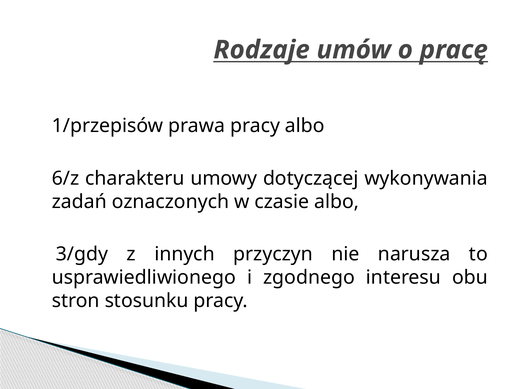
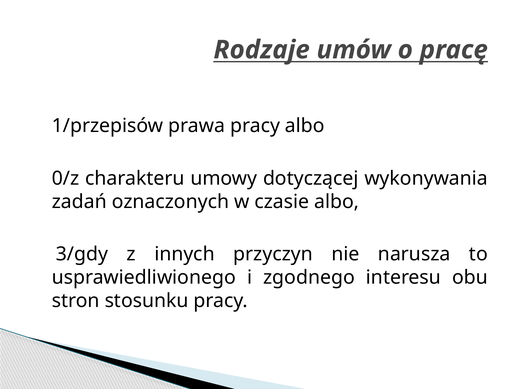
6/z: 6/z -> 0/z
